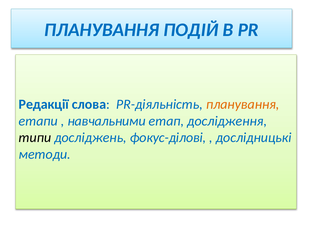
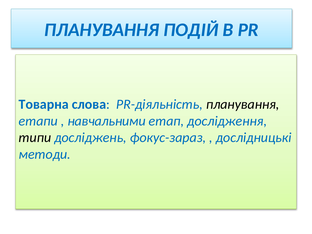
Редакції: Редакції -> Товарна
планування at (243, 104) colour: orange -> black
фокус-ділові: фокус-ділові -> фокус-зараз
